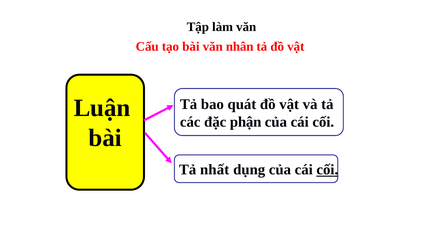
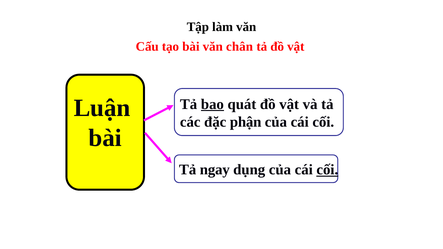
nhân: nhân -> chân
bao underline: none -> present
nhất: nhất -> ngay
